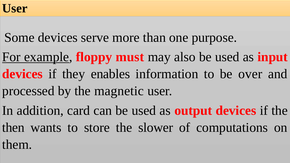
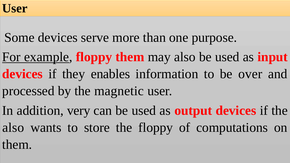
floppy must: must -> them
card: card -> very
then at (13, 128): then -> also
the slower: slower -> floppy
